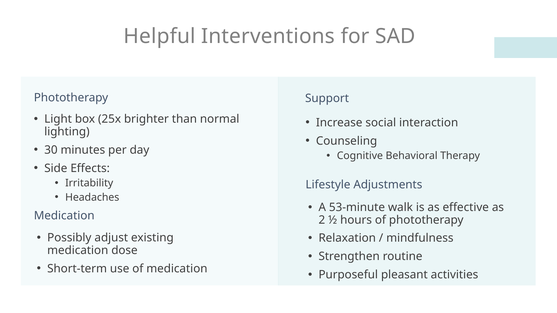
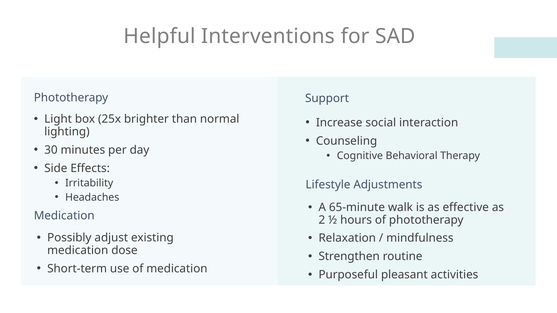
53-minute: 53-minute -> 65-minute
